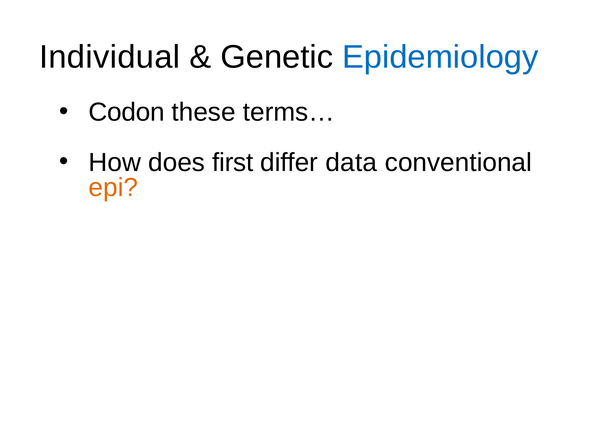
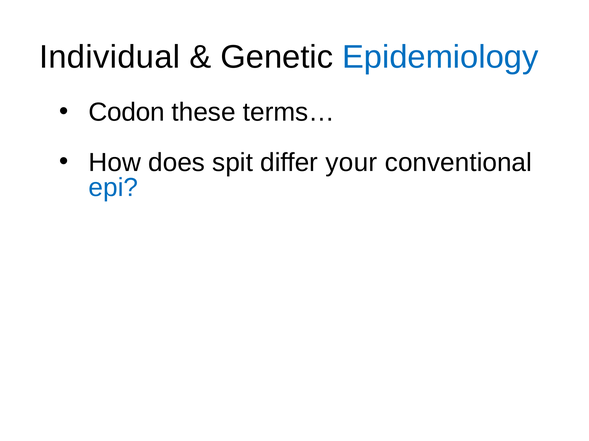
first: first -> spit
data: data -> your
epi colour: orange -> blue
